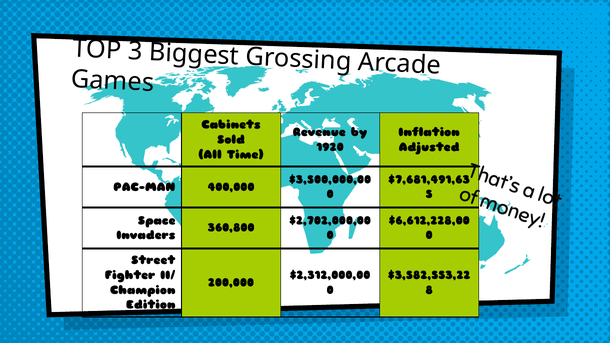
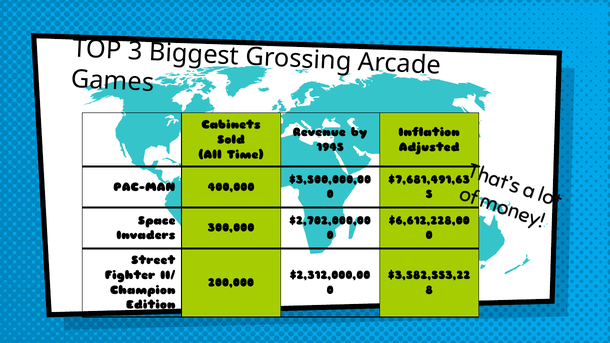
1920: 1920 -> 1945
360,800: 360,800 -> 300,000
